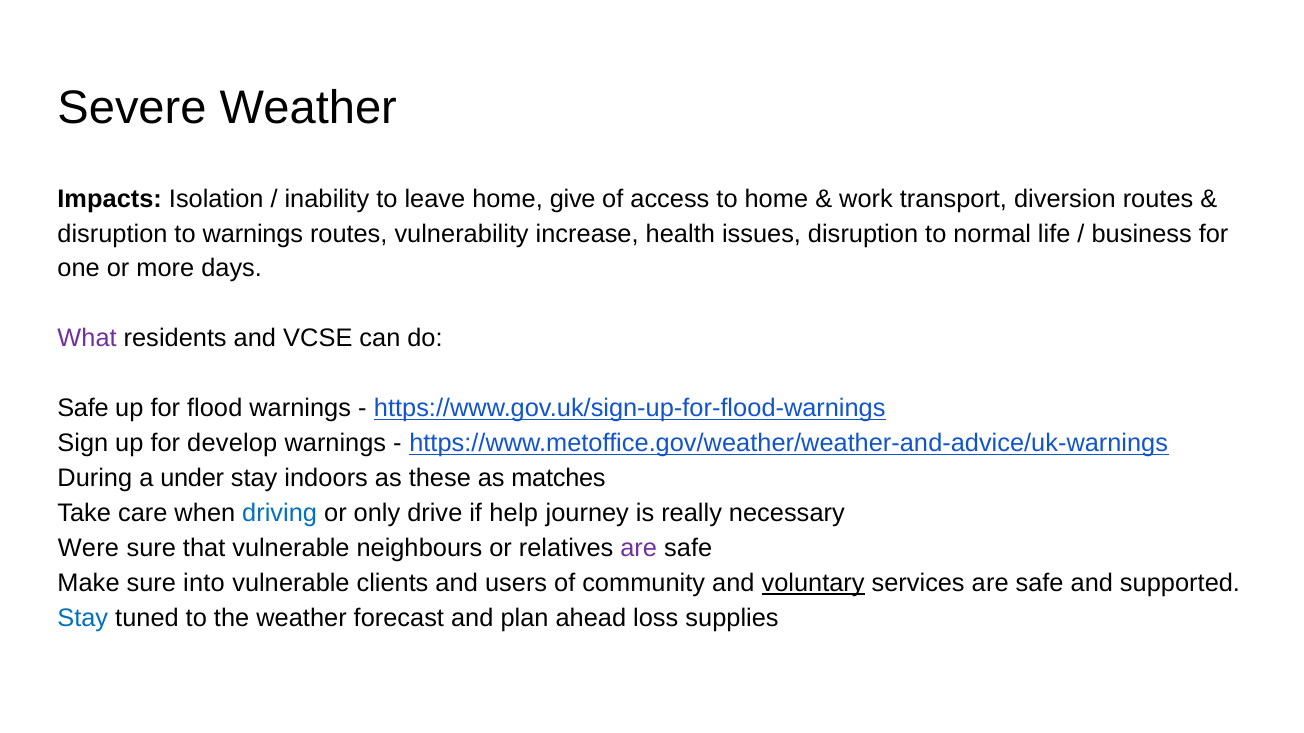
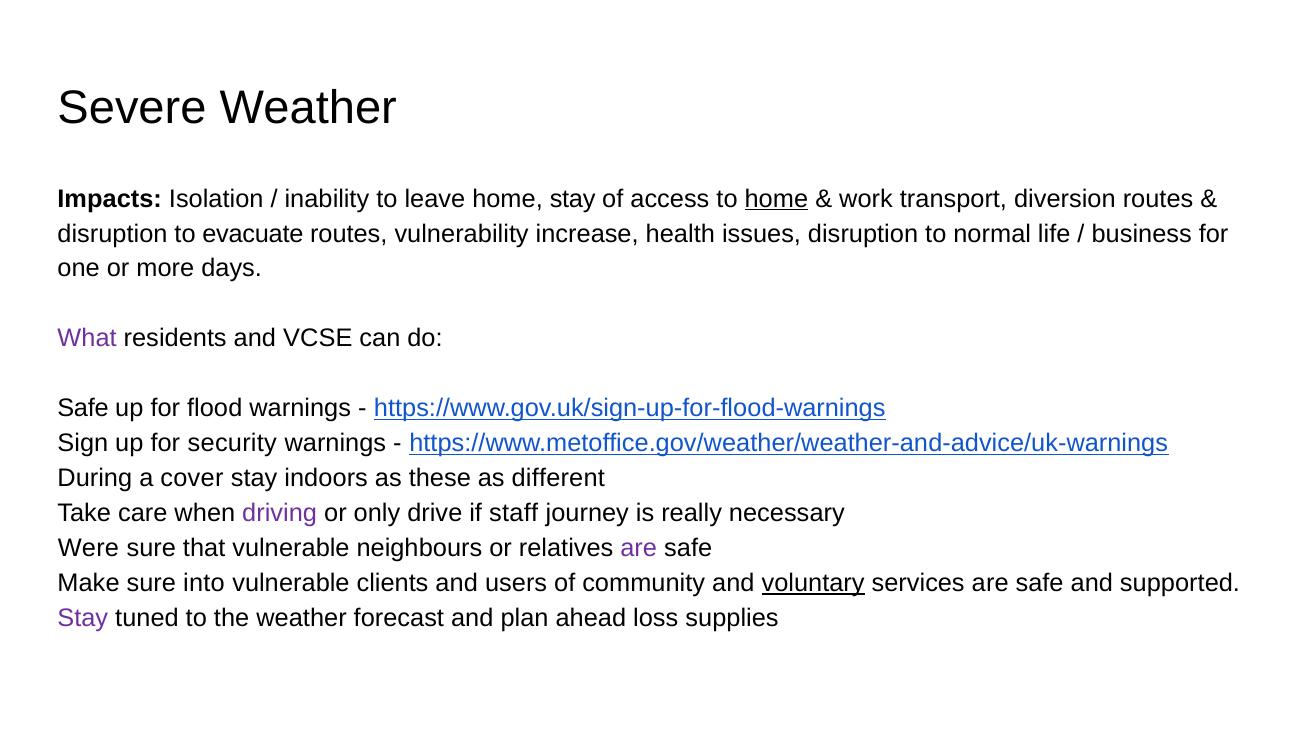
home give: give -> stay
home at (776, 199) underline: none -> present
to warnings: warnings -> evacuate
develop: develop -> security
under: under -> cover
matches: matches -> different
driving colour: blue -> purple
help: help -> staff
Stay at (83, 618) colour: blue -> purple
